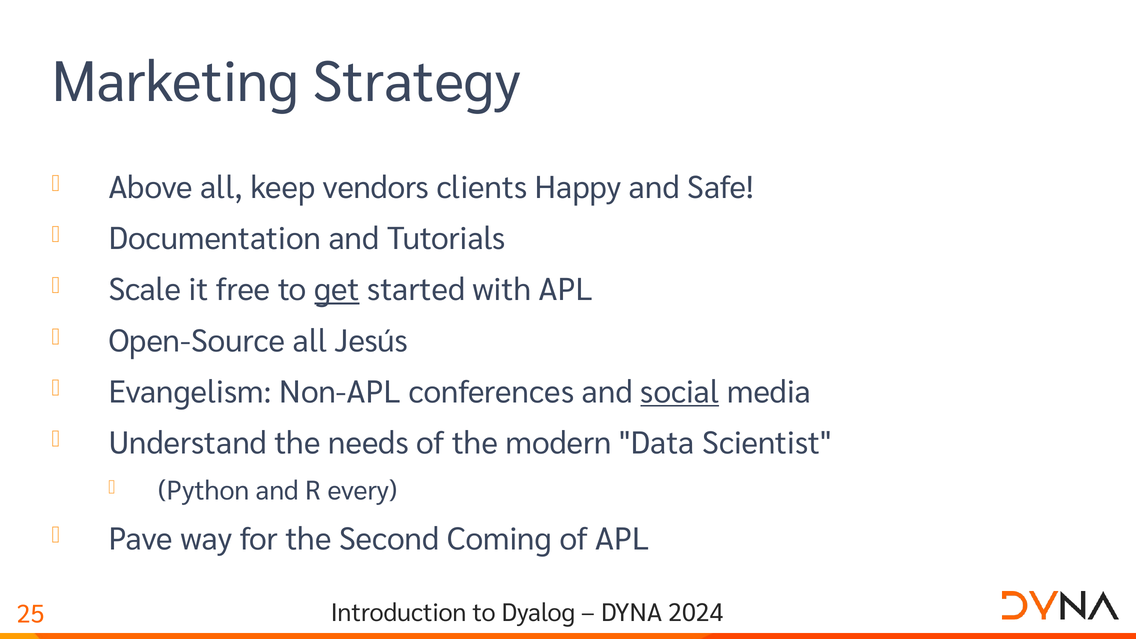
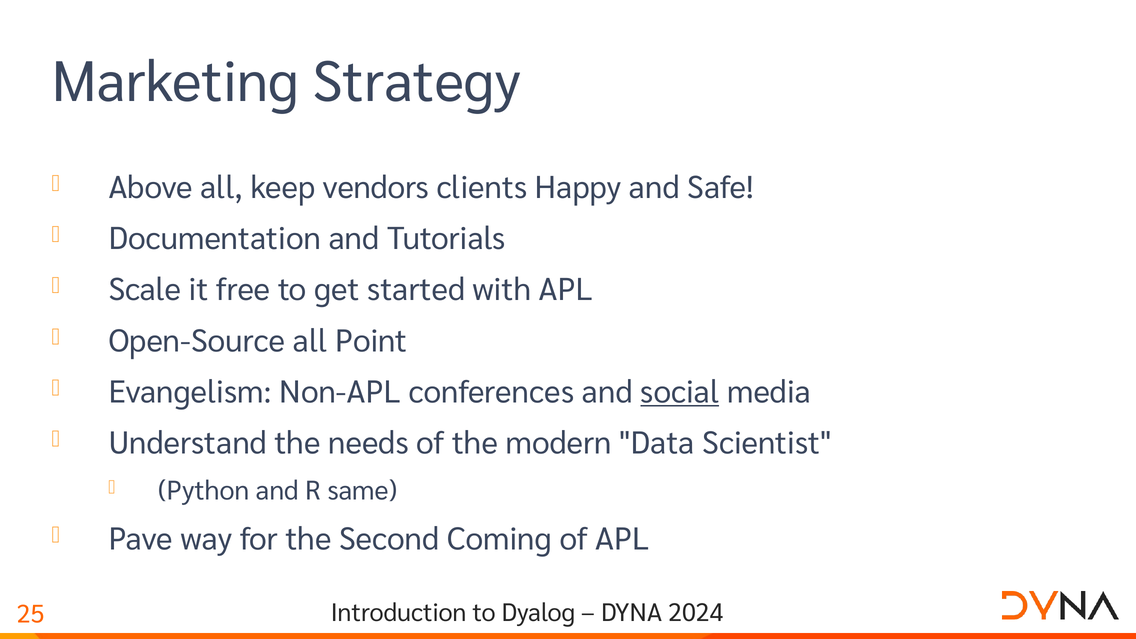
get underline: present -> none
Jesús: Jesús -> Point
every: every -> same
